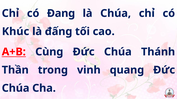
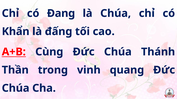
Khúc: Khúc -> Khẩn
